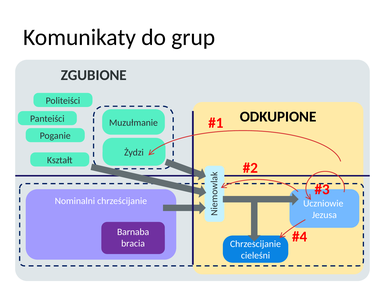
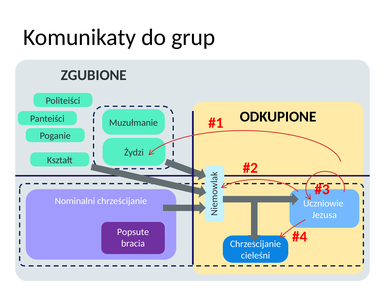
Barnaba: Barnaba -> Popsute
